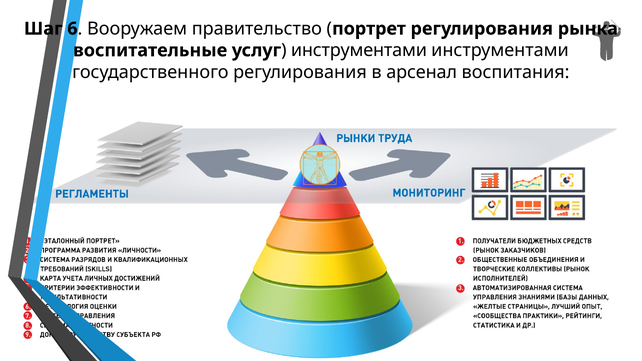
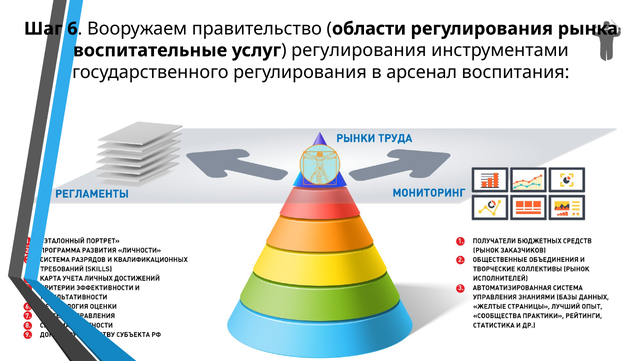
портрет: портрет -> области
инструментами at (359, 50): инструментами -> регулирования
